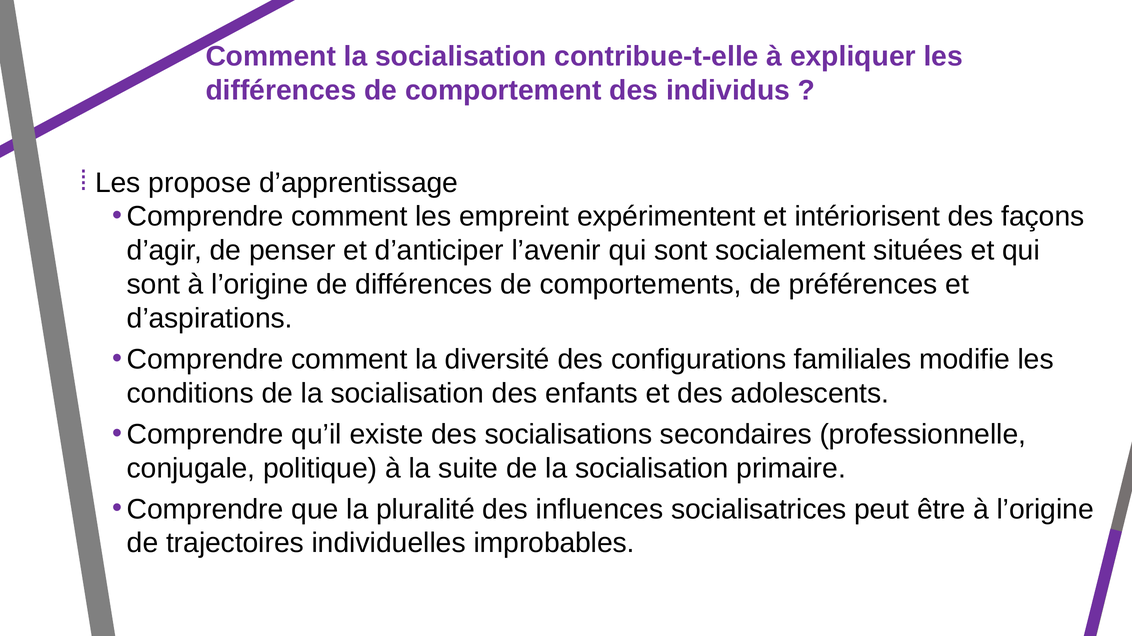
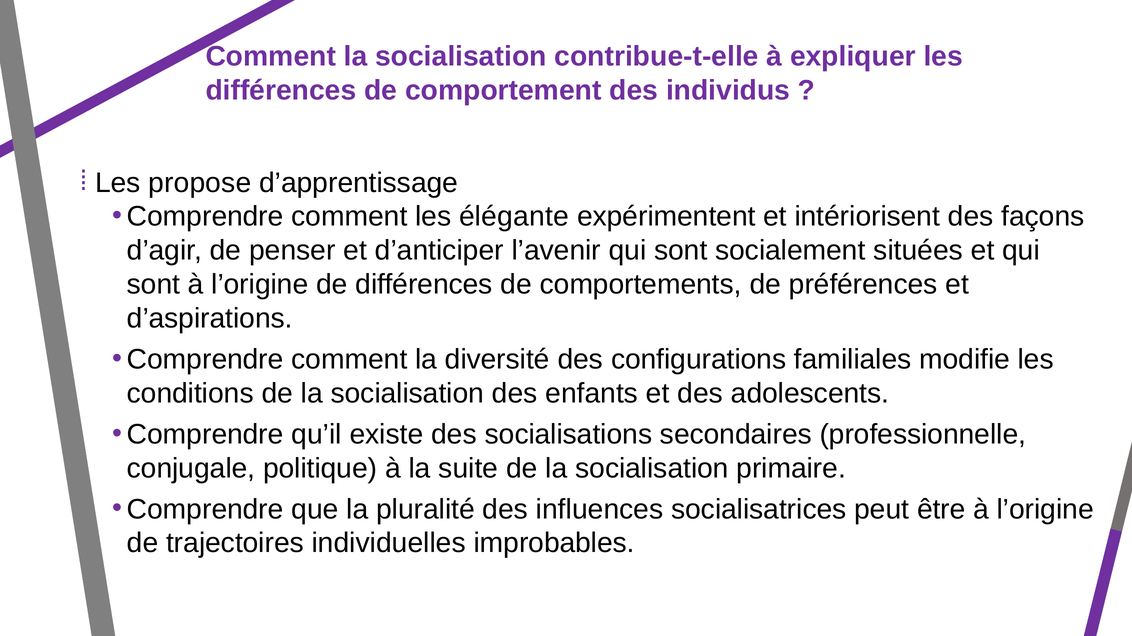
empreint: empreint -> élégante
